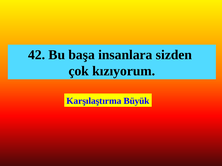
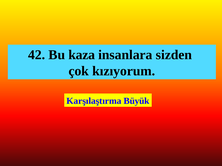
başa: başa -> kaza
